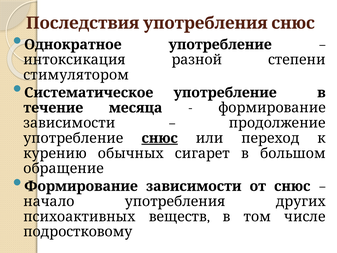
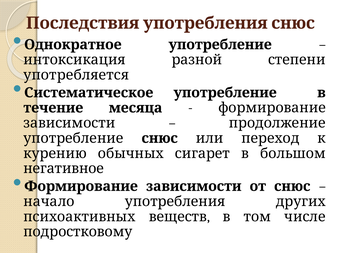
стимулятором: стимулятором -> употребляется
снюс at (160, 138) underline: present -> none
обращение: обращение -> негативное
